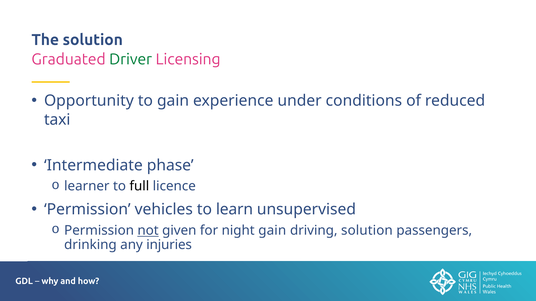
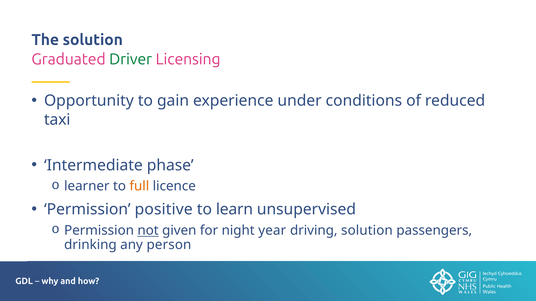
full colour: black -> orange
vehicles: vehicles -> positive
night gain: gain -> year
injuries: injuries -> person
